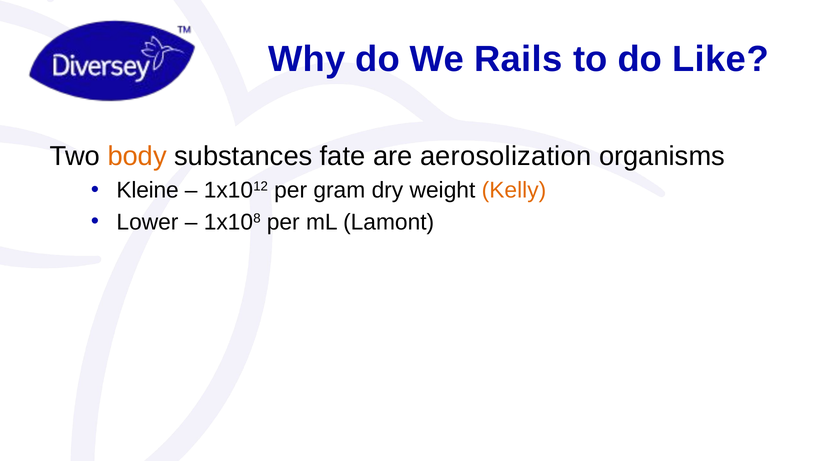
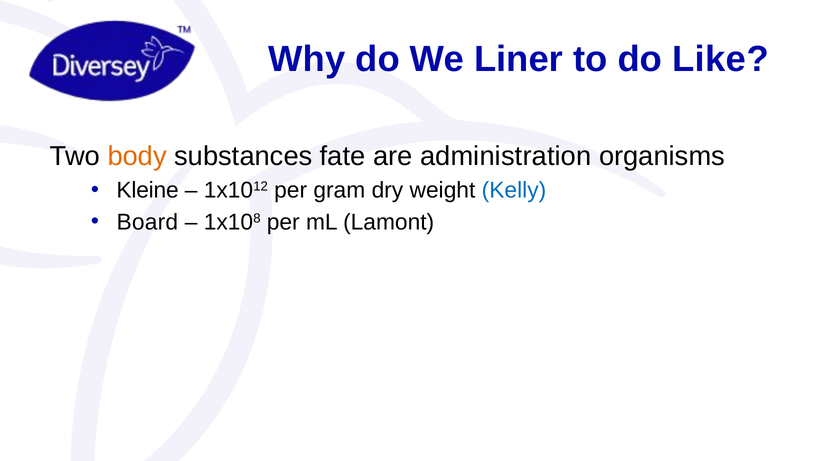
Rails: Rails -> Liner
aerosolization: aerosolization -> administration
Kelly colour: orange -> blue
Lower: Lower -> Board
